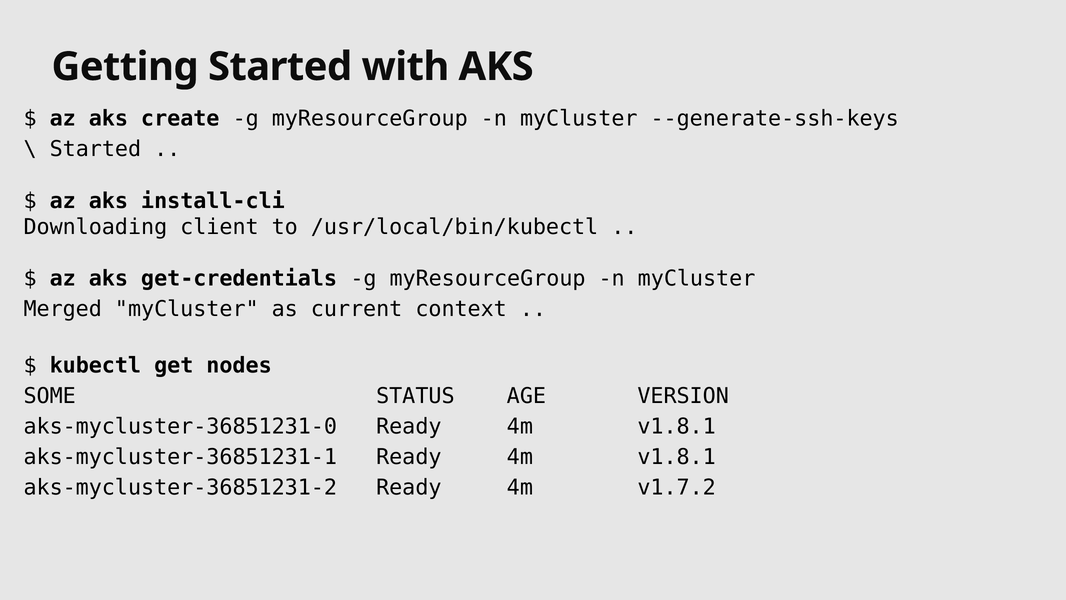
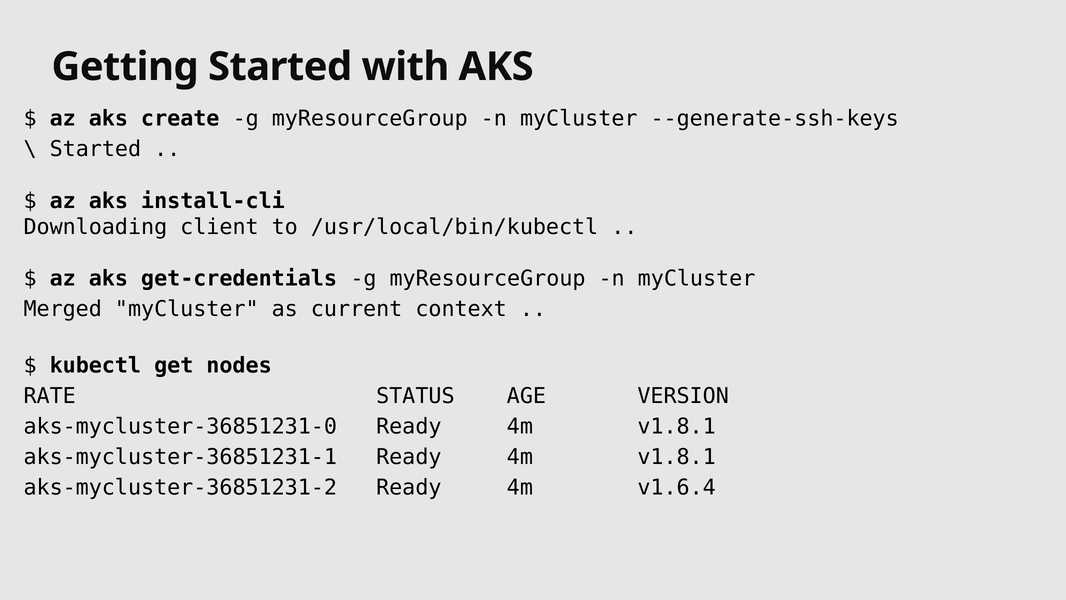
SOME: SOME -> RATE
v1.7.2: v1.7.2 -> v1.6.4
